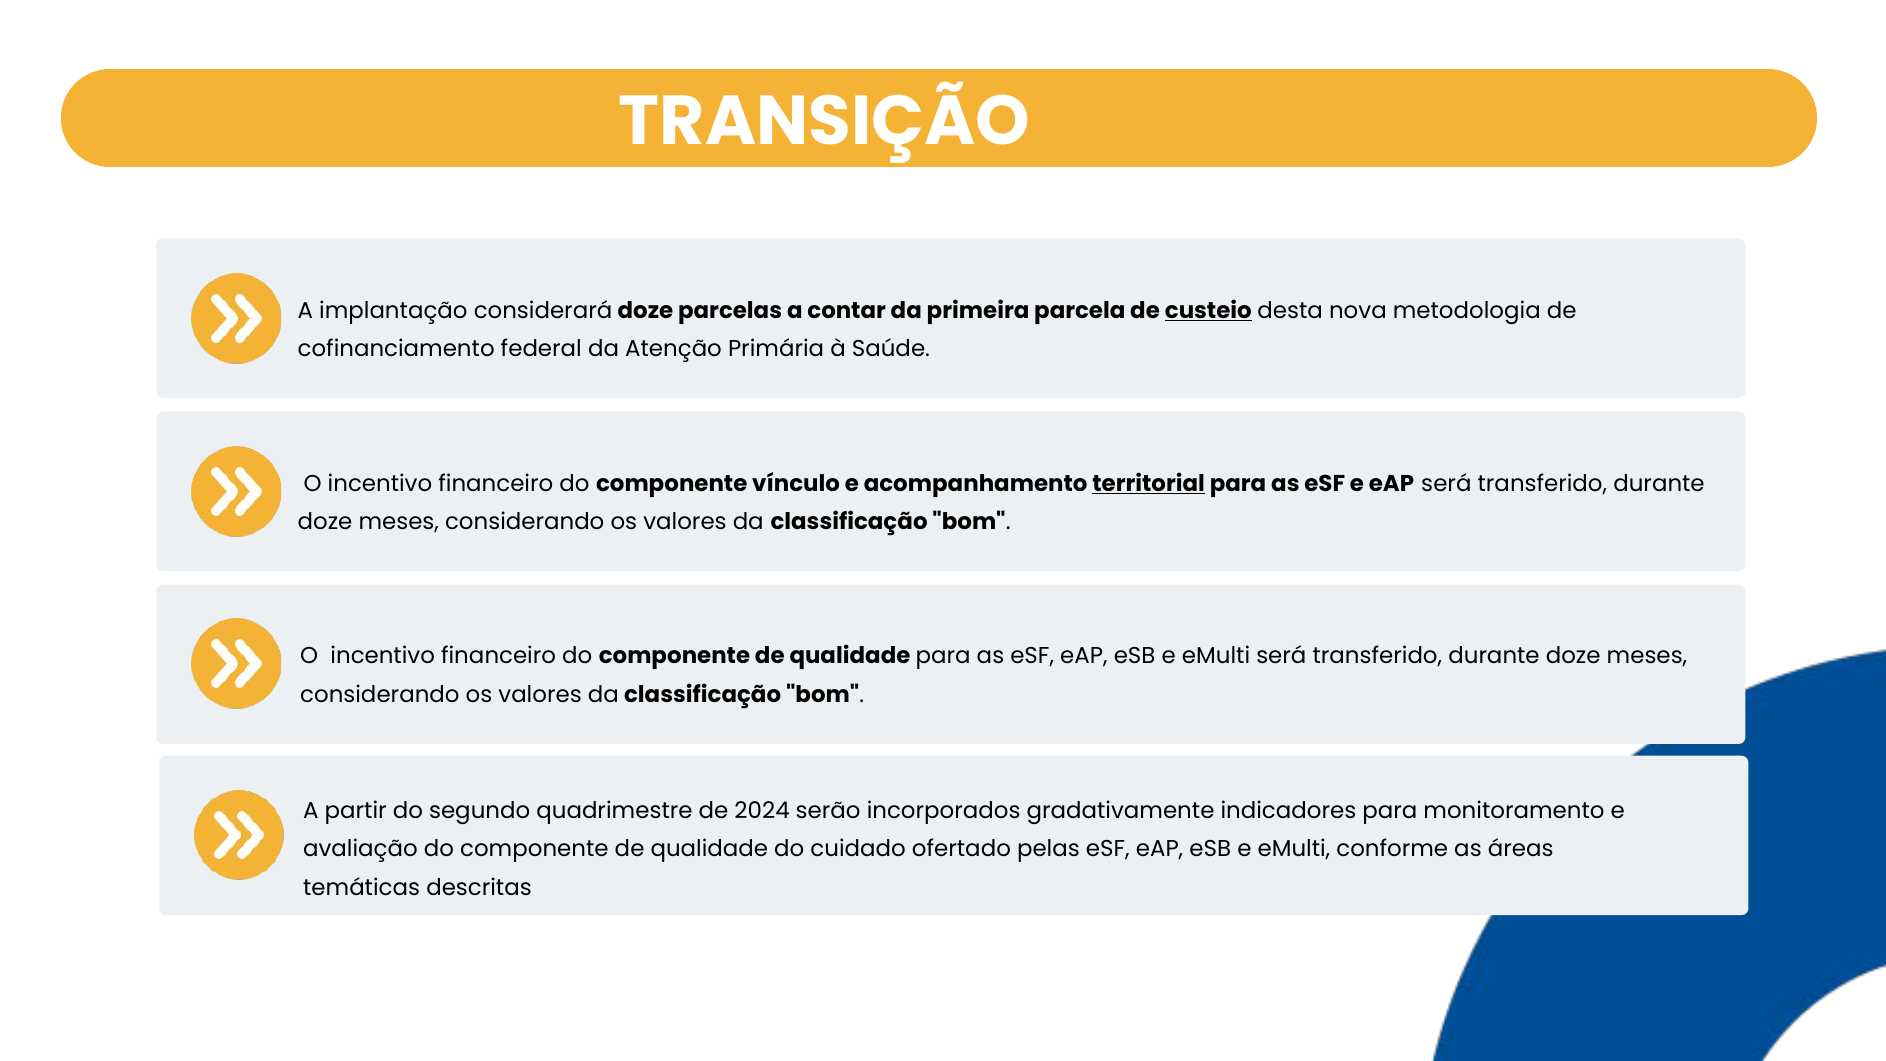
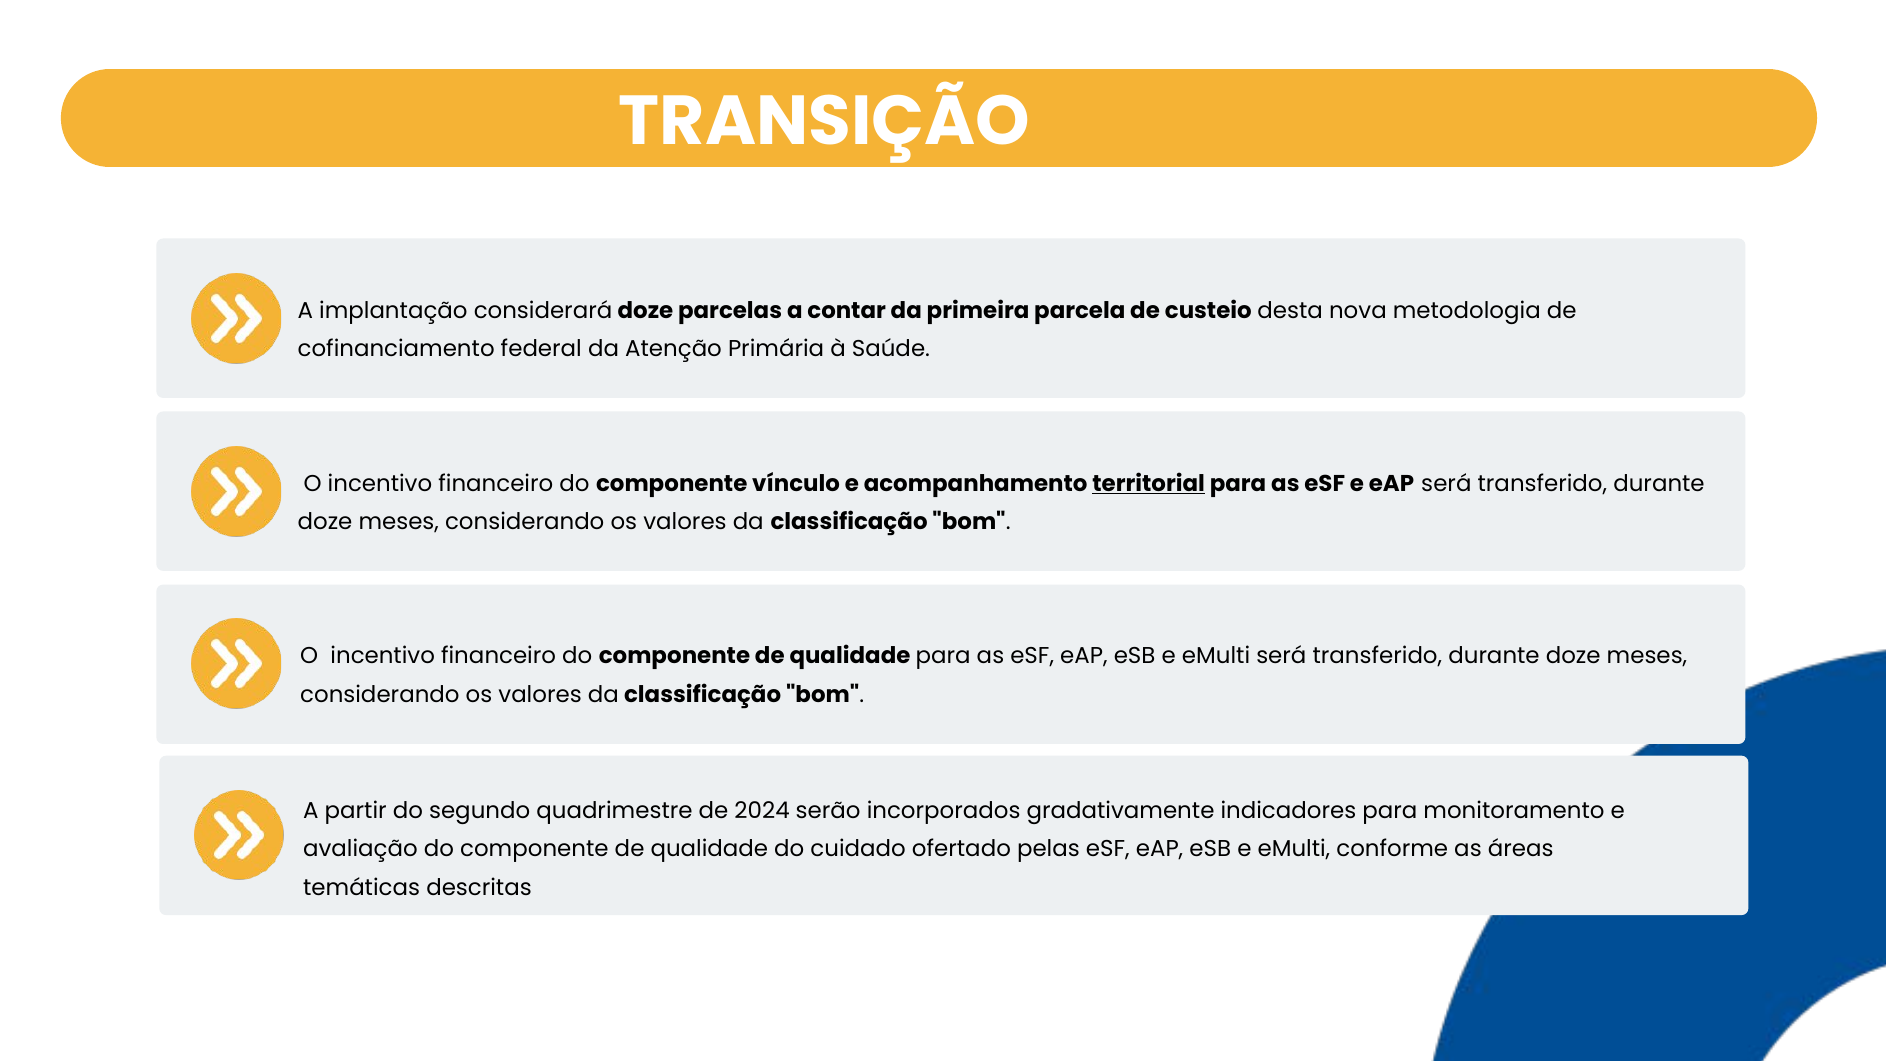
custeio underline: present -> none
